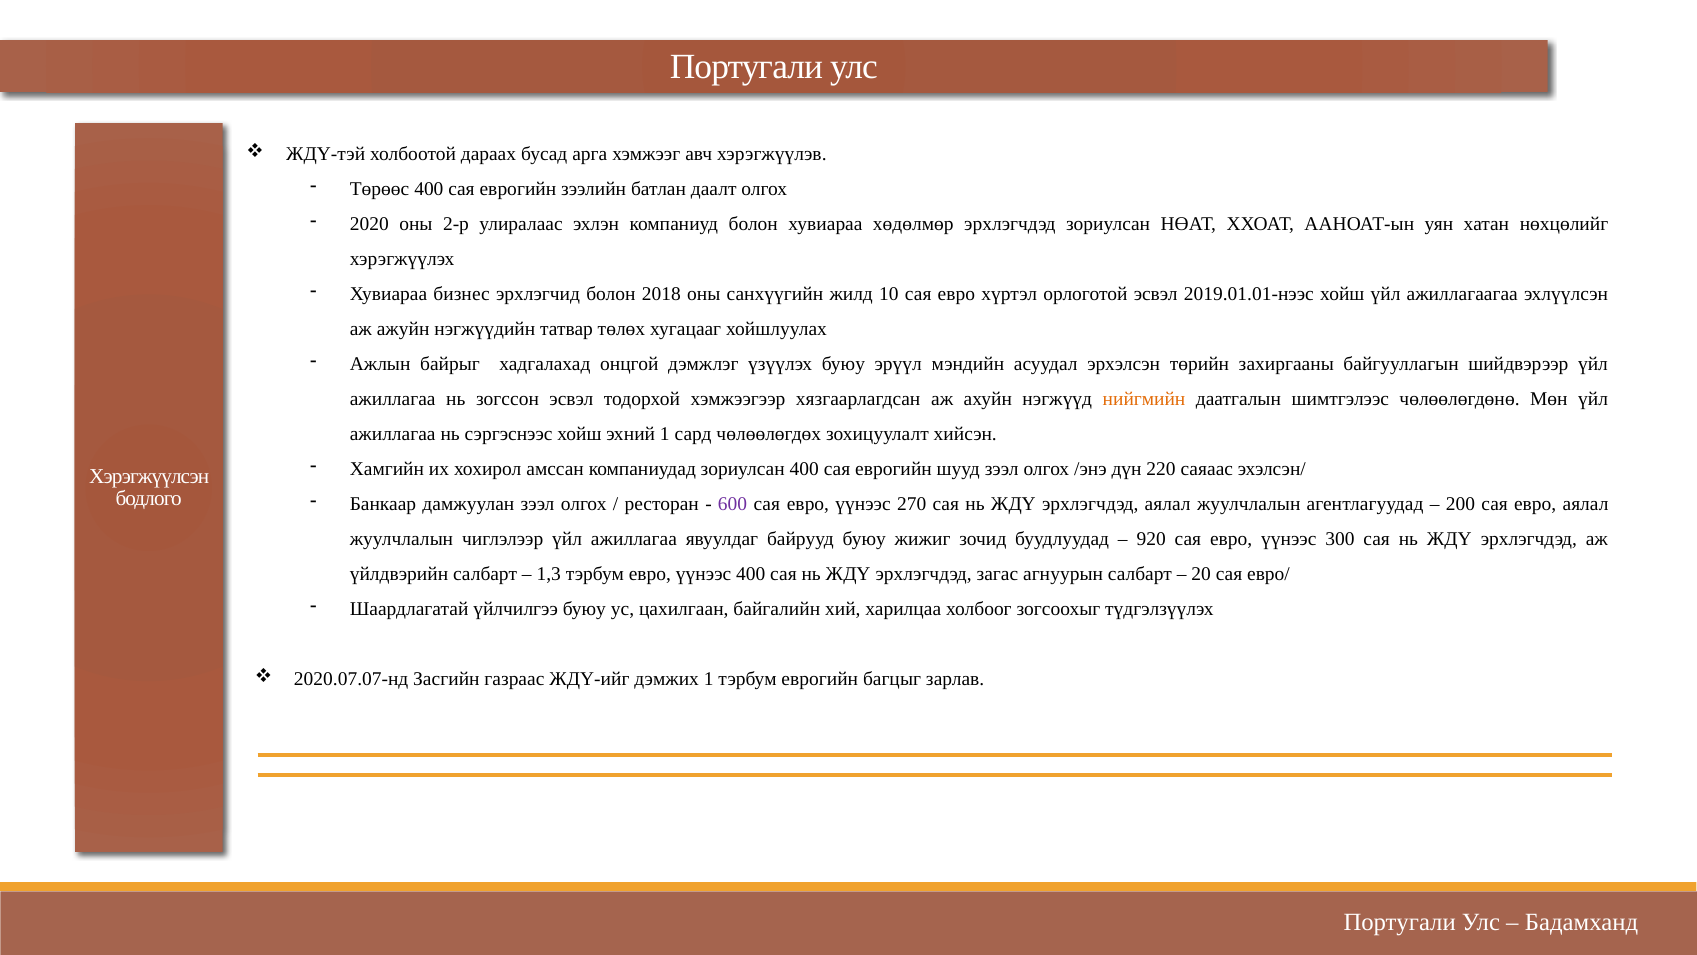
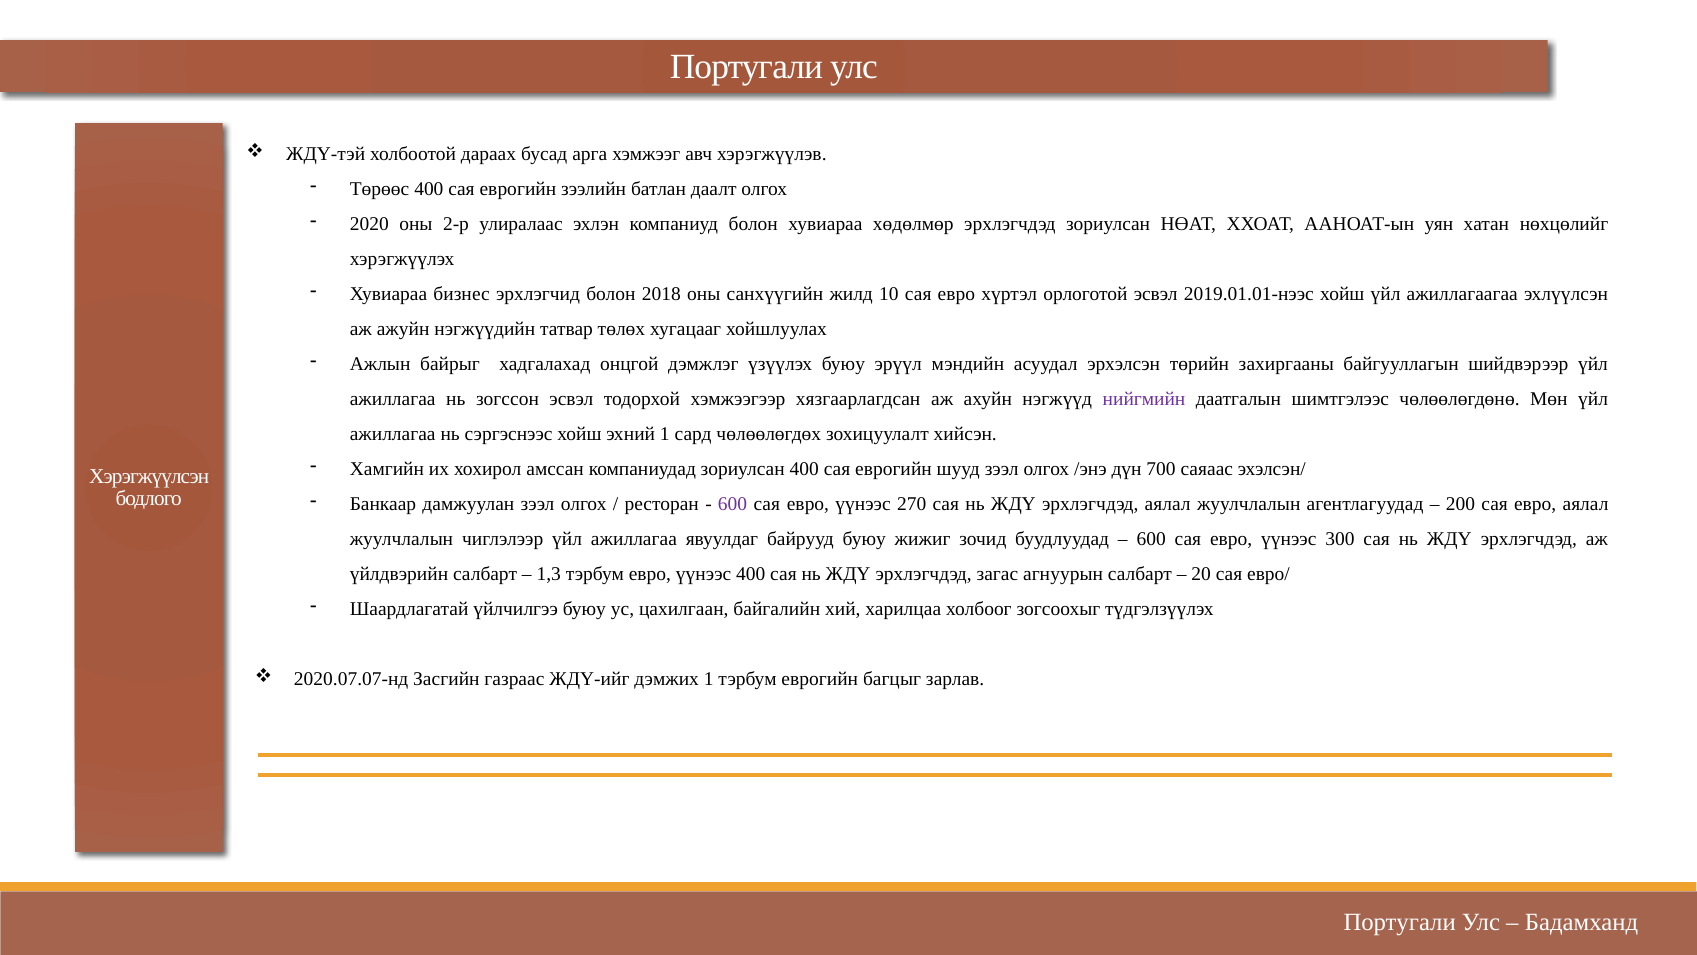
нийгмийн colour: orange -> purple
220: 220 -> 700
920 at (1151, 539): 920 -> 600
